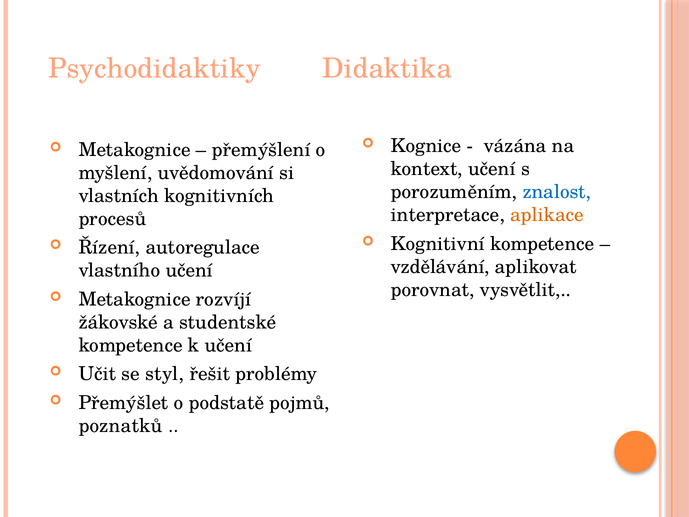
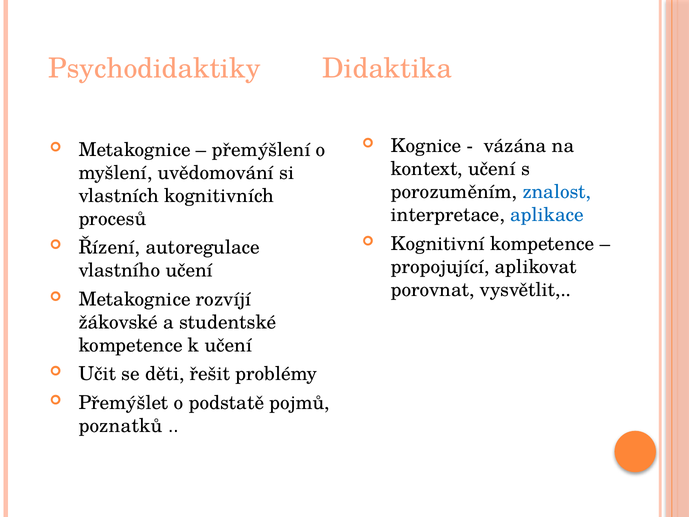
aplikace colour: orange -> blue
vzdělávání: vzdělávání -> propojující
styl: styl -> děti
